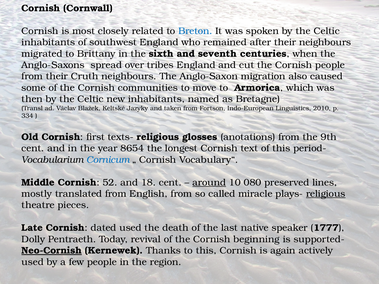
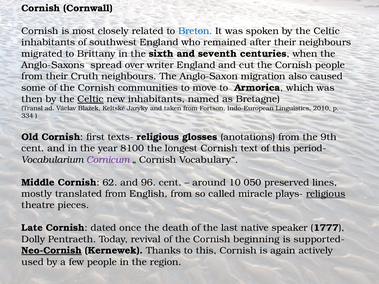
tribes: tribes -> writer
Celtic at (91, 99) underline: none -> present
8654: 8654 -> 8100
Cornicum colour: blue -> purple
52: 52 -> 62
18: 18 -> 96
around underline: present -> none
080: 080 -> 050
dated used: used -> once
